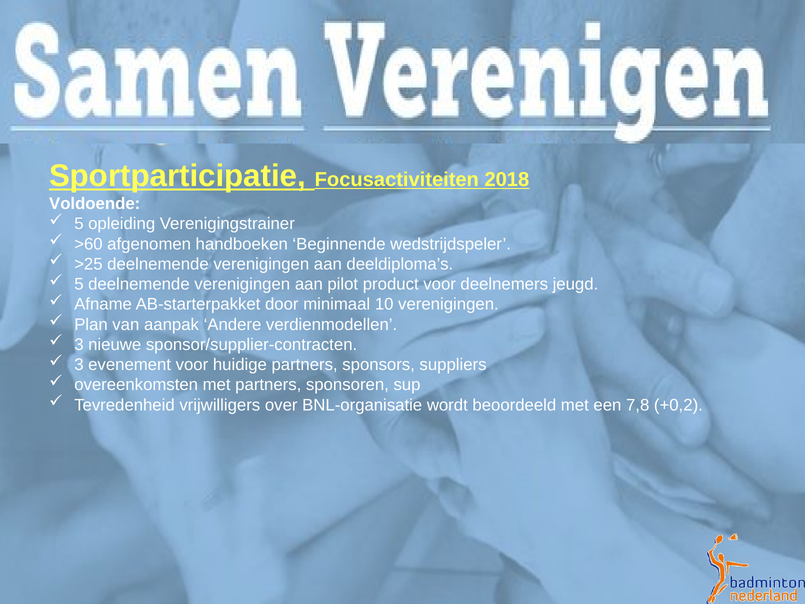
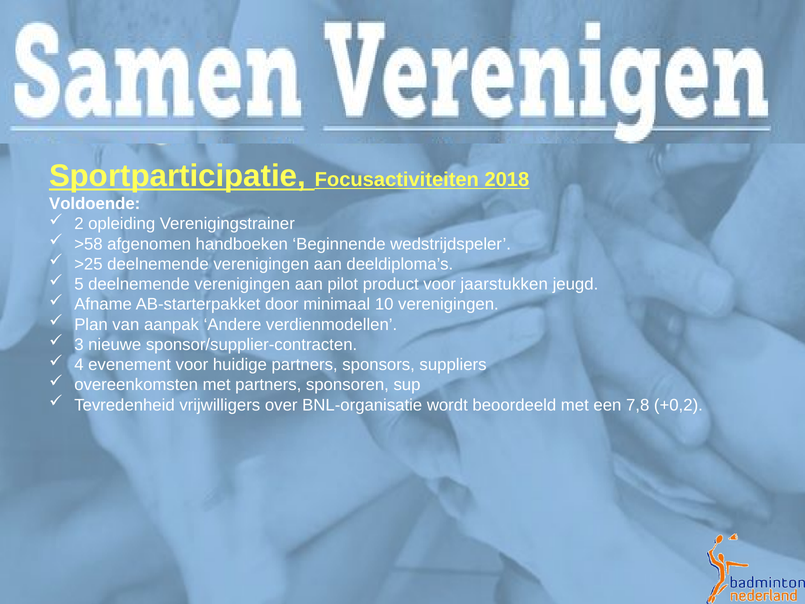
5 at (79, 224): 5 -> 2
>60: >60 -> >58
deelnemers: deelnemers -> jaarstukken
3 at (79, 365): 3 -> 4
